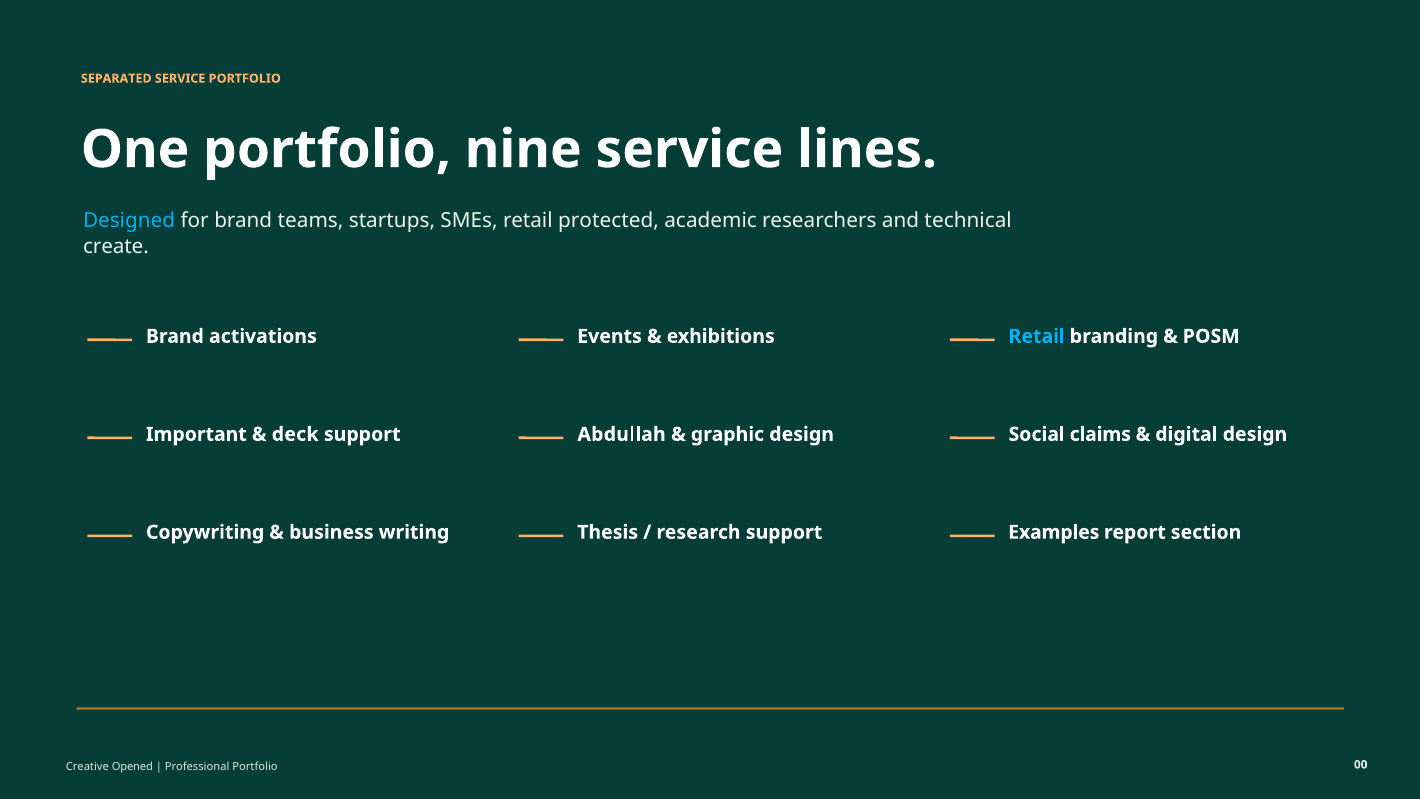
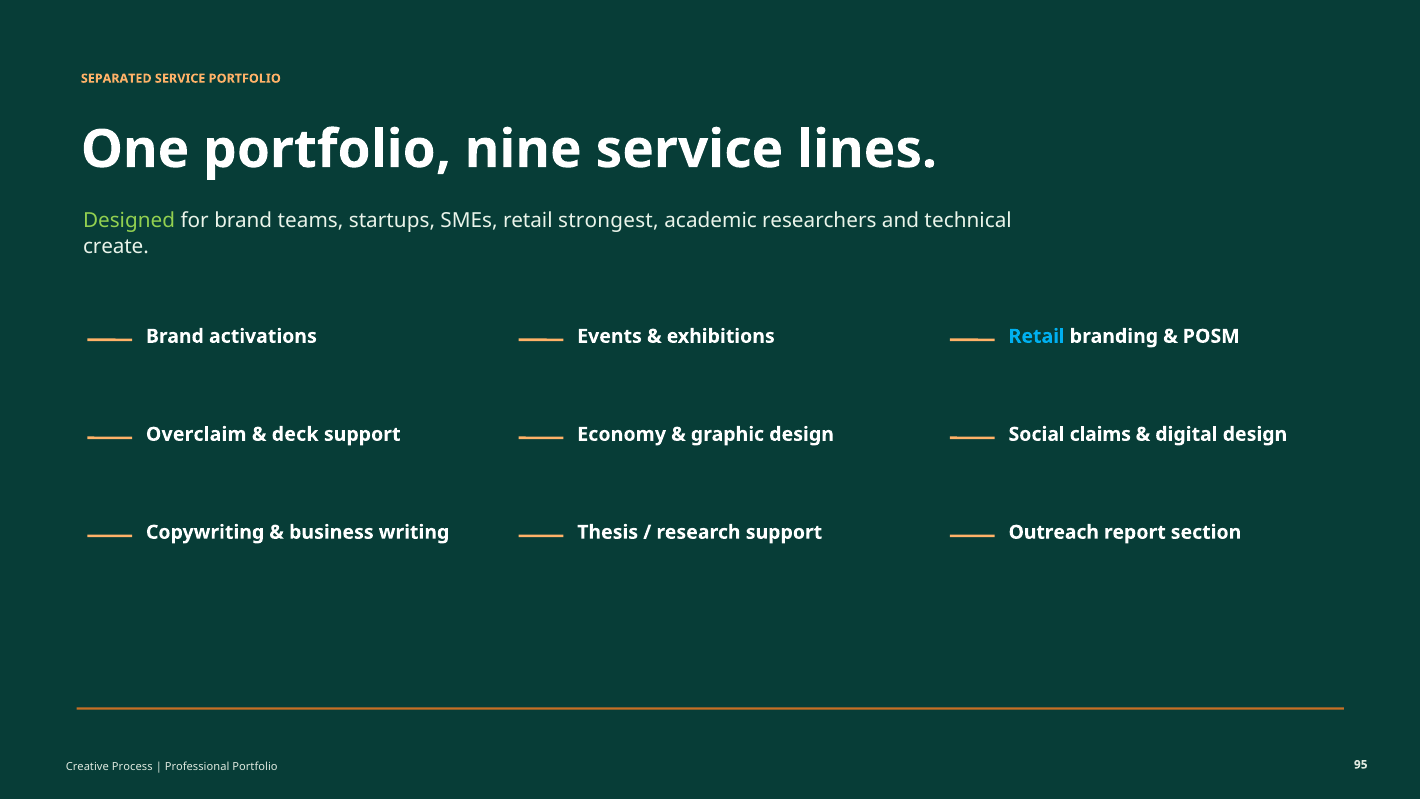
Designed colour: light blue -> light green
protected: protected -> strongest
Important: Important -> Overclaim
Abdullah: Abdullah -> Economy
Examples: Examples -> Outreach
Opened: Opened -> Process
00: 00 -> 95
